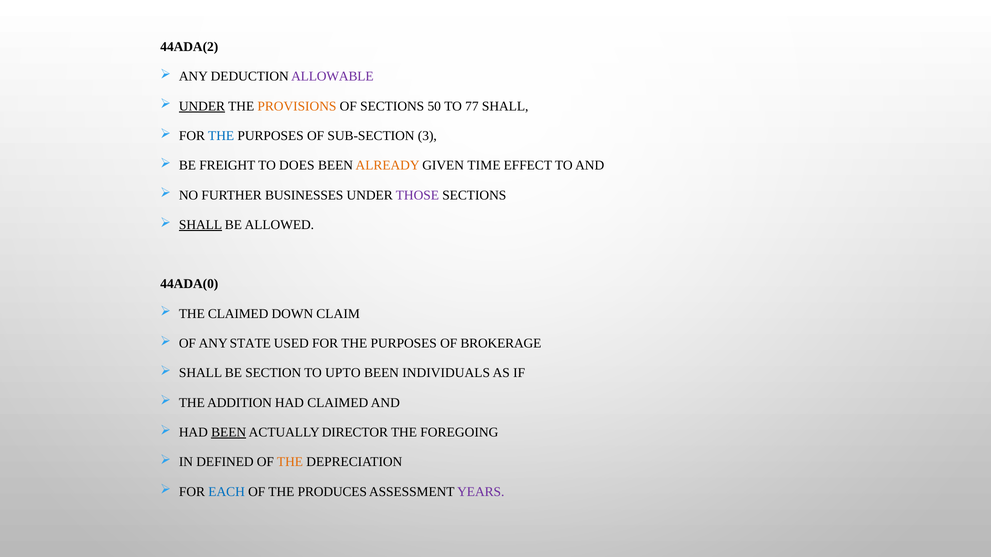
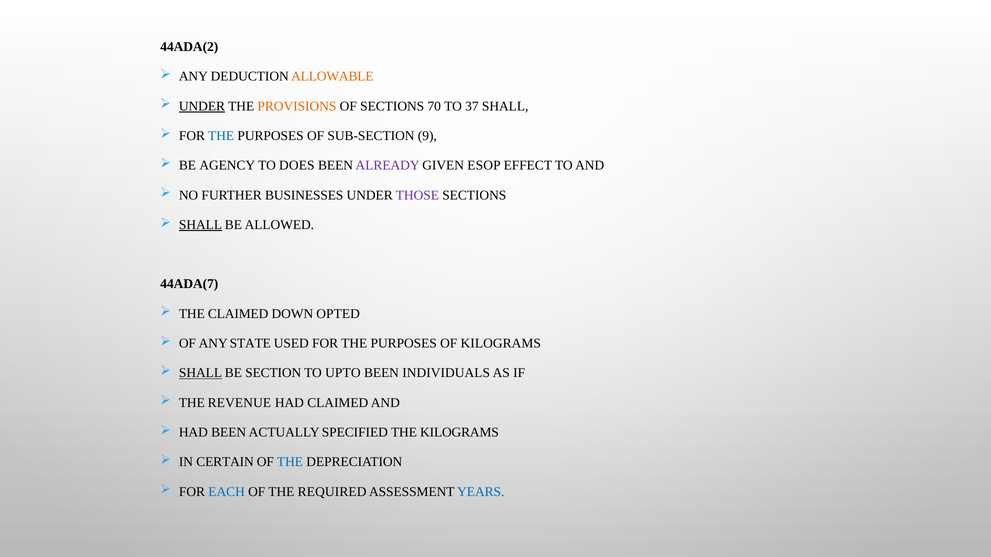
ALLOWABLE colour: purple -> orange
50: 50 -> 70
77: 77 -> 37
3: 3 -> 9
FREIGHT: FREIGHT -> AGENCY
ALREADY colour: orange -> purple
TIME: TIME -> ESOP
44ADA(0: 44ADA(0 -> 44ADA(7
CLAIM: CLAIM -> OPTED
OF BROKERAGE: BROKERAGE -> KILOGRAMS
SHALL at (201, 373) underline: none -> present
ADDITION: ADDITION -> REVENUE
BEEN at (229, 433) underline: present -> none
DIRECTOR: DIRECTOR -> SPECIFIED
THE FOREGOING: FOREGOING -> KILOGRAMS
DEFINED: DEFINED -> CERTAIN
THE at (290, 462) colour: orange -> blue
PRODUCES: PRODUCES -> REQUIRED
YEARS colour: purple -> blue
